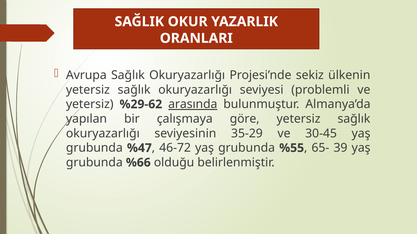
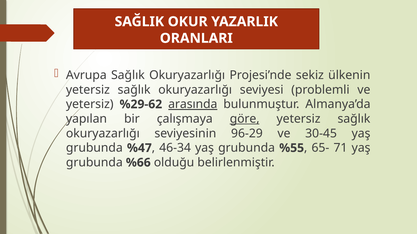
göre underline: none -> present
35-29: 35-29 -> 96-29
46-72: 46-72 -> 46-34
39: 39 -> 71
